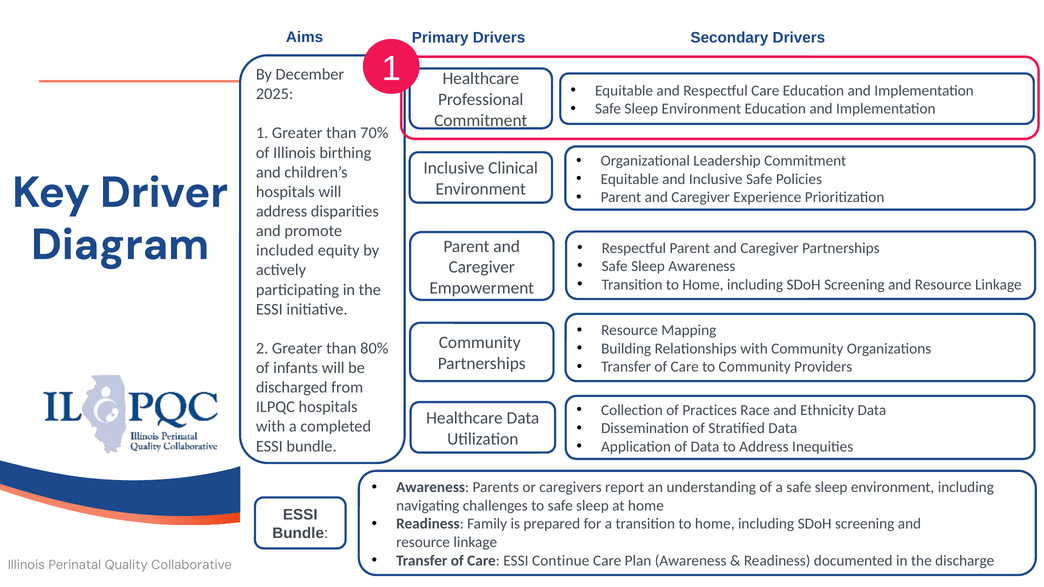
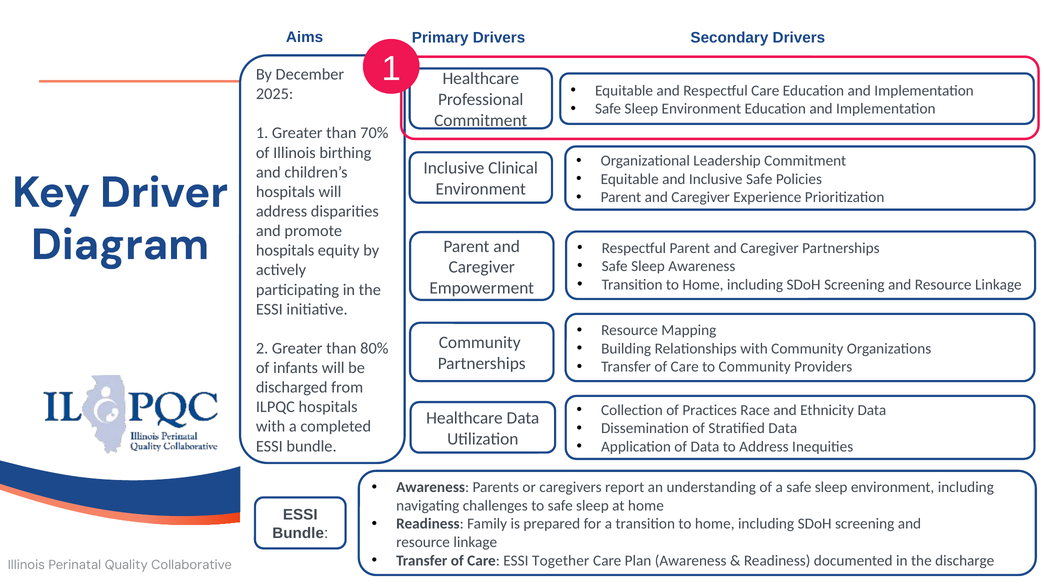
included at (285, 251): included -> hospitals
Continue: Continue -> Together
